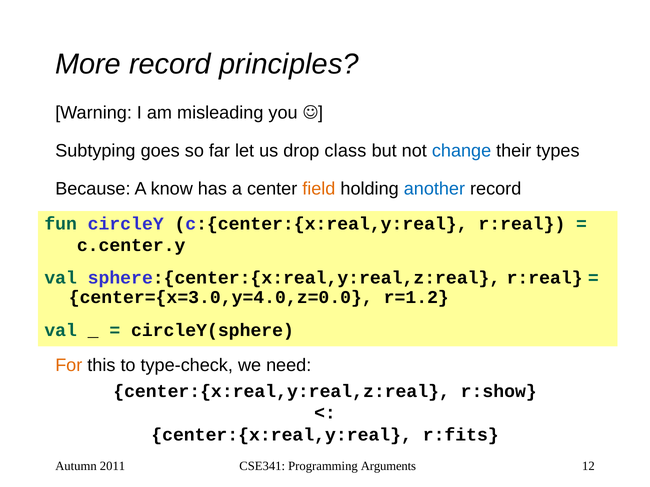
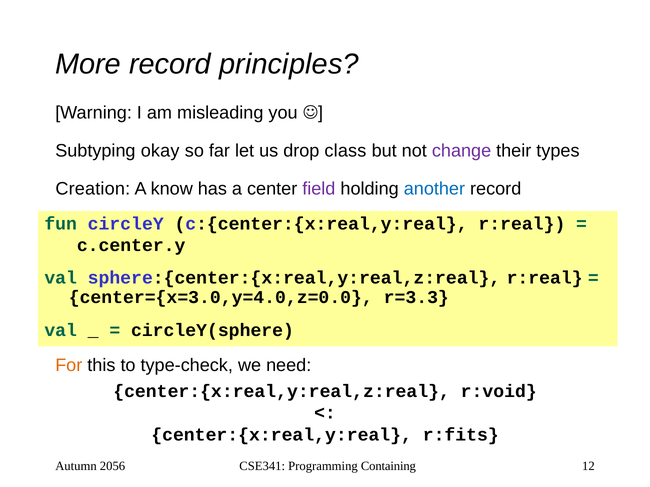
goes: goes -> okay
change colour: blue -> purple
Because: Because -> Creation
field colour: orange -> purple
r=1.2: r=1.2 -> r=3.3
r:show: r:show -> r:void
2011: 2011 -> 2056
Arguments: Arguments -> Containing
